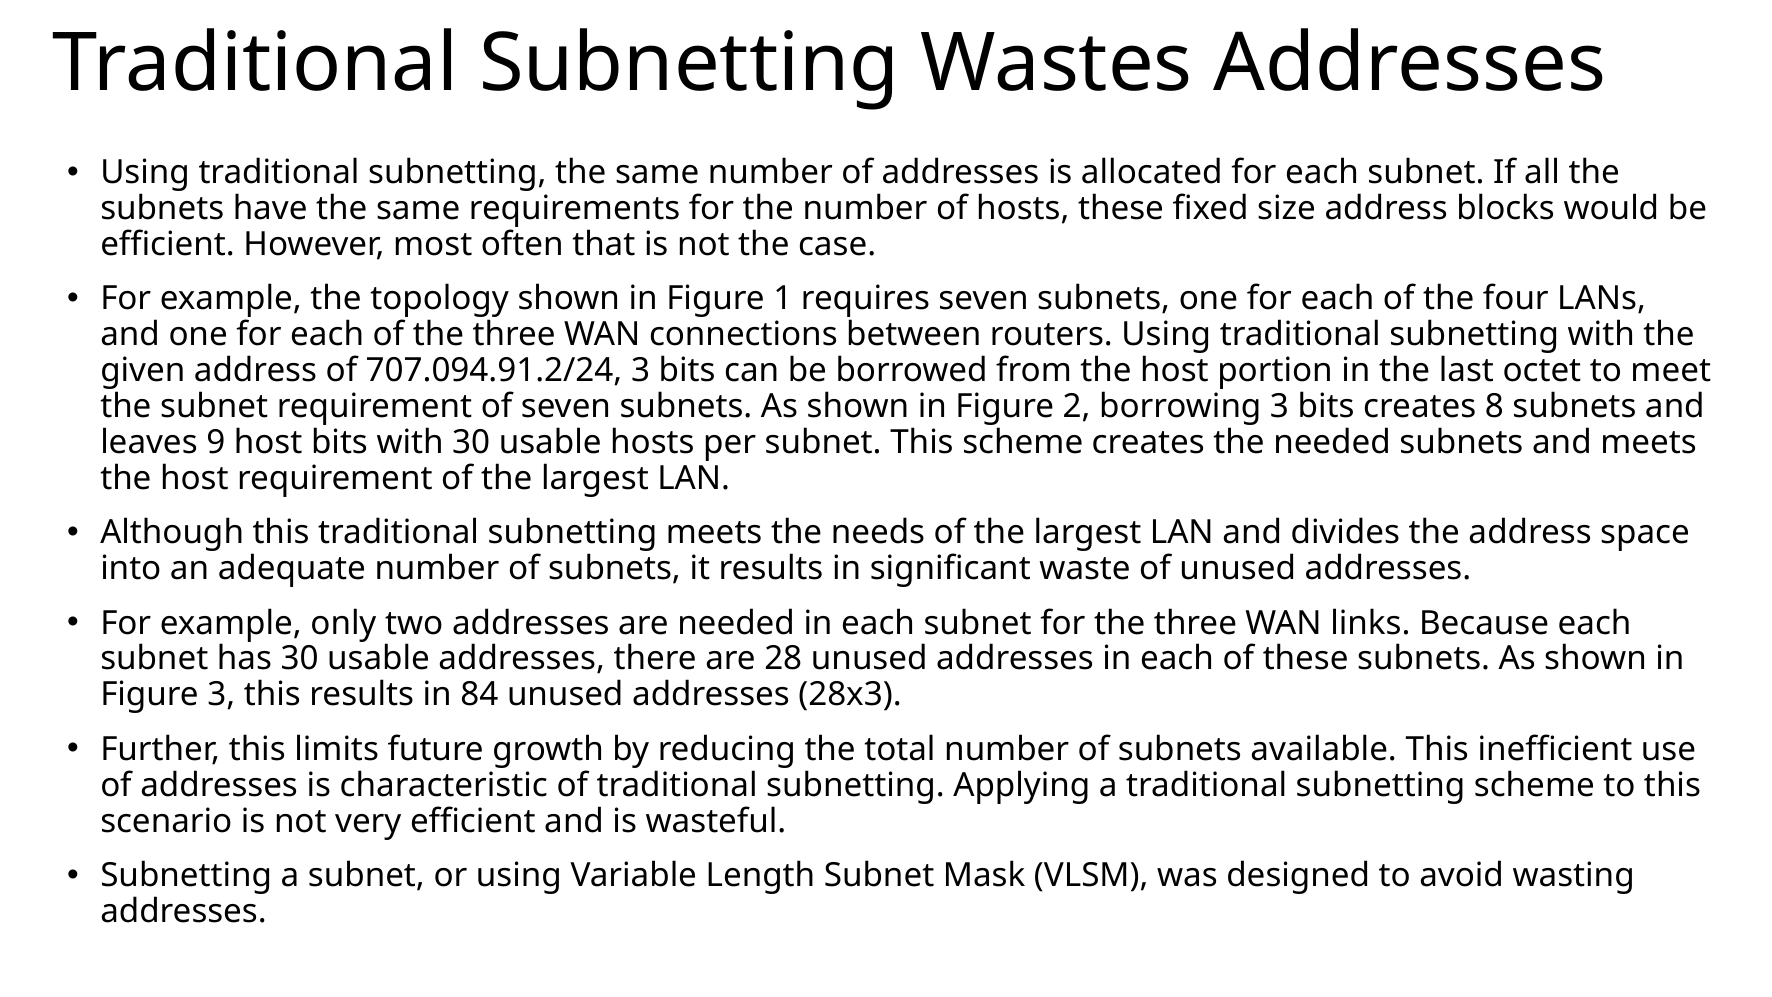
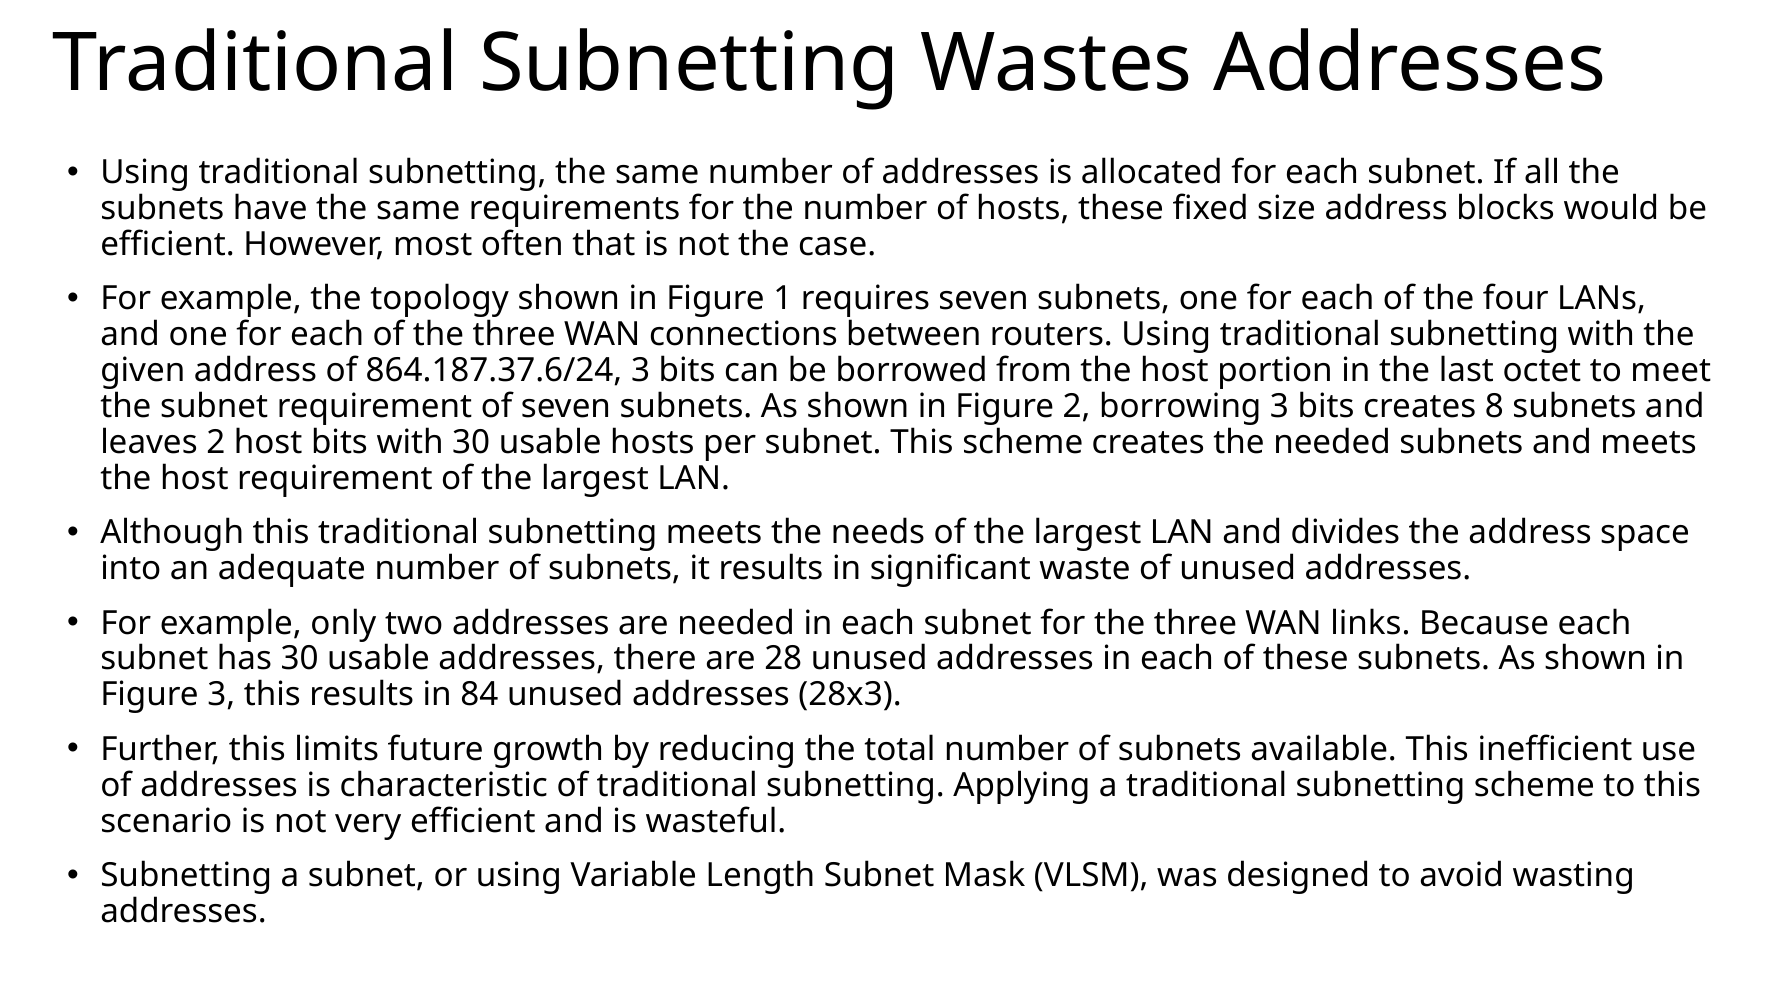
707.094.91.2/24: 707.094.91.2/24 -> 864.187.37.6/24
leaves 9: 9 -> 2
